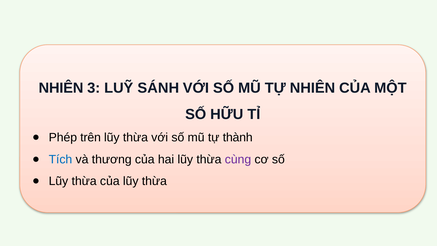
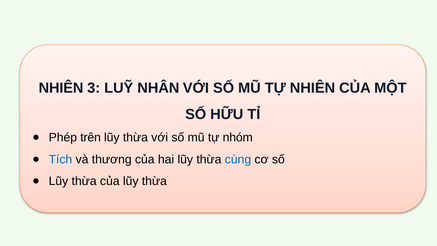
SÁNH: SÁNH -> NHÂN
thành: thành -> nhóm
cùng colour: purple -> blue
